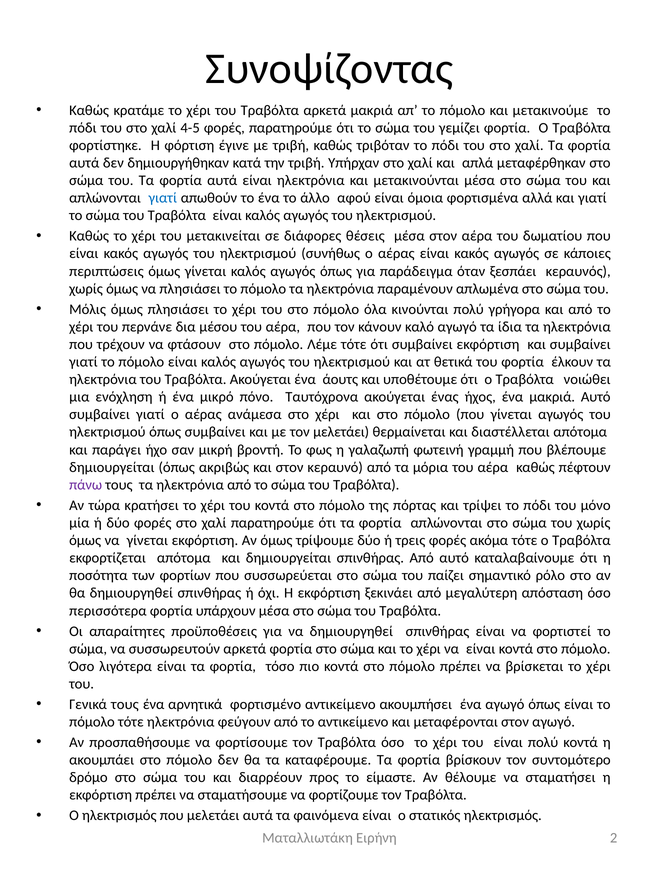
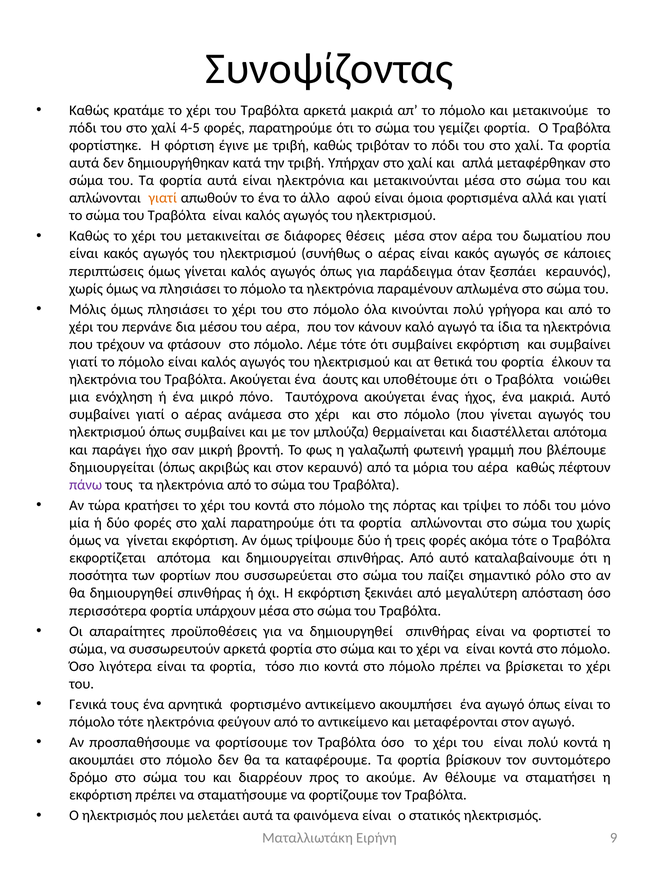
γιατί at (163, 198) colour: blue -> orange
τον μελετάει: μελετάει -> μπλούζα
είμαστε: είμαστε -> ακούμε
2: 2 -> 9
